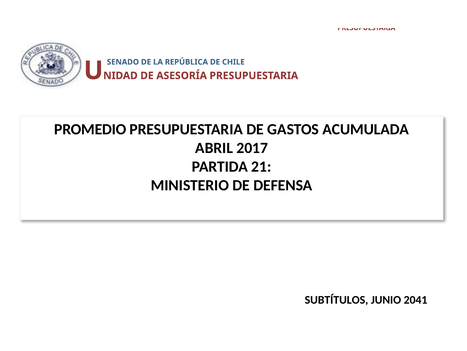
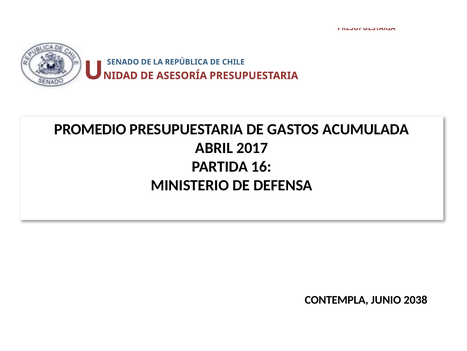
21: 21 -> 16
SUBTÍTULOS: SUBTÍTULOS -> CONTEMPLA
2041: 2041 -> 2038
